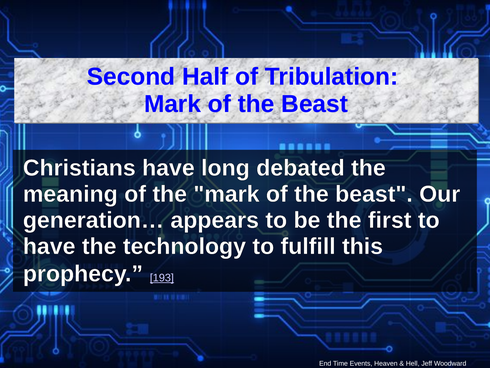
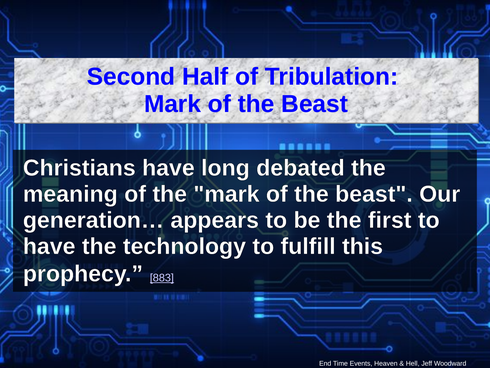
193: 193 -> 883
